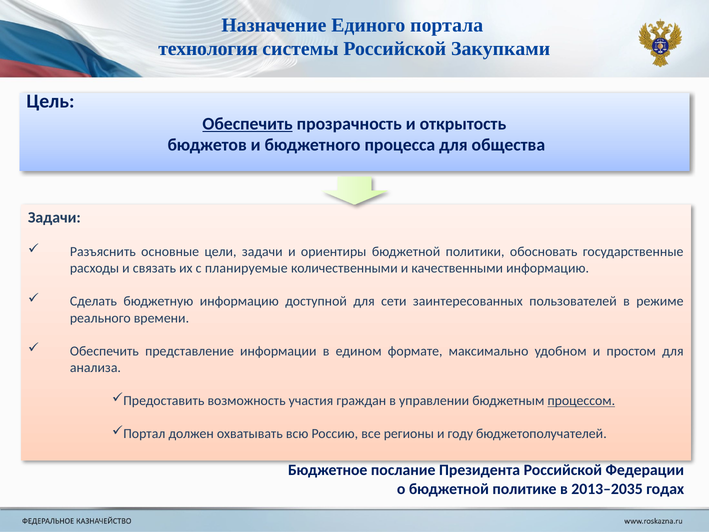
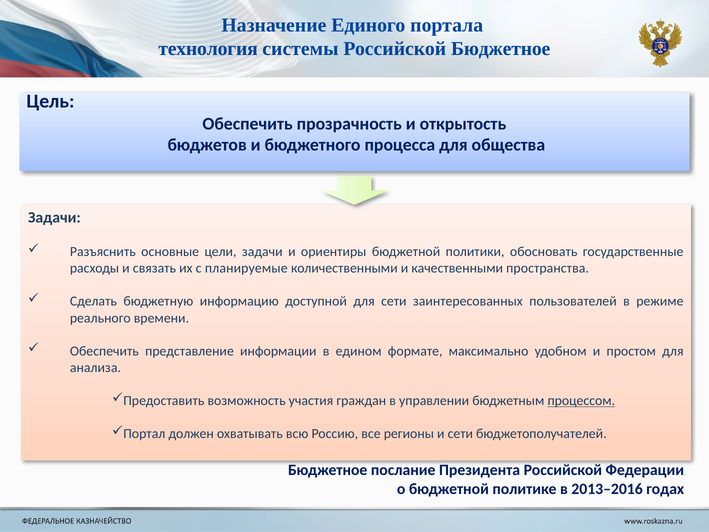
Российской Закупками: Закупками -> Бюджетное
Обеспечить at (248, 124) underline: present -> none
качественными информацию: информацию -> пространства
и году: году -> сети
2013–2035: 2013–2035 -> 2013–2016
